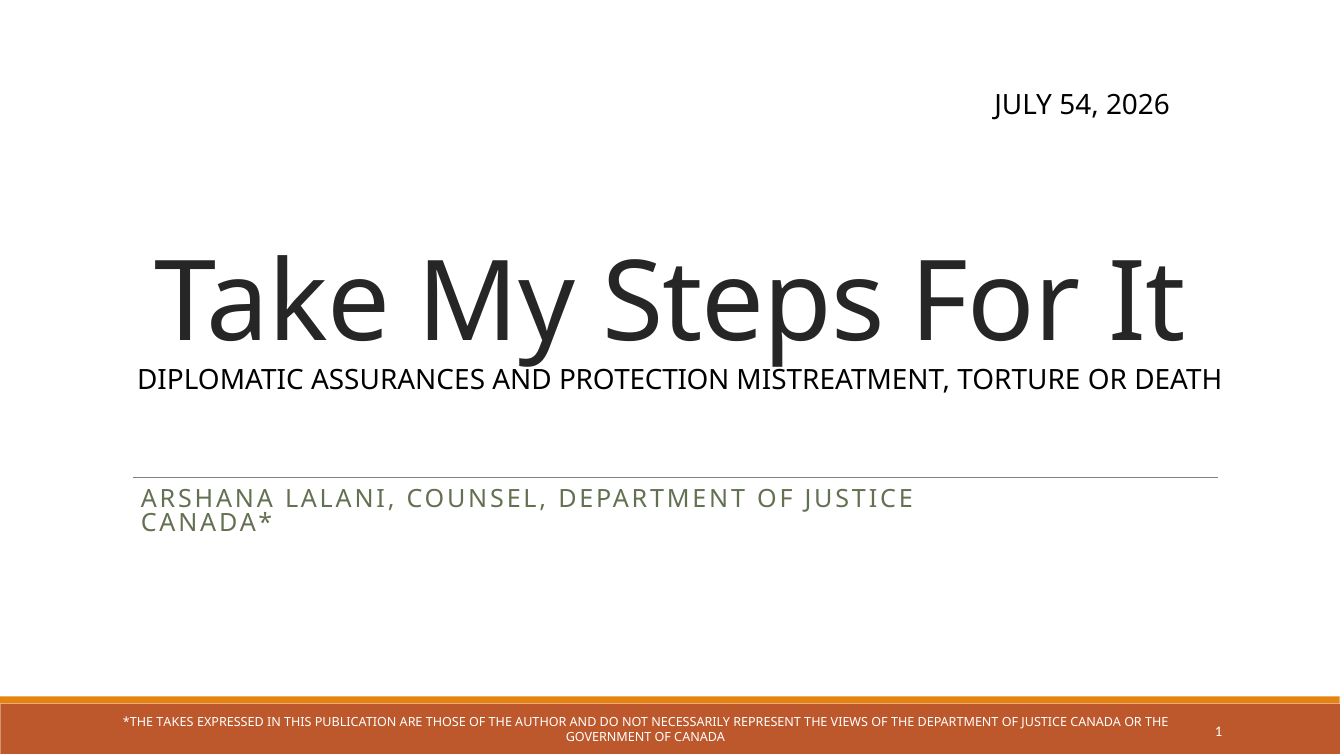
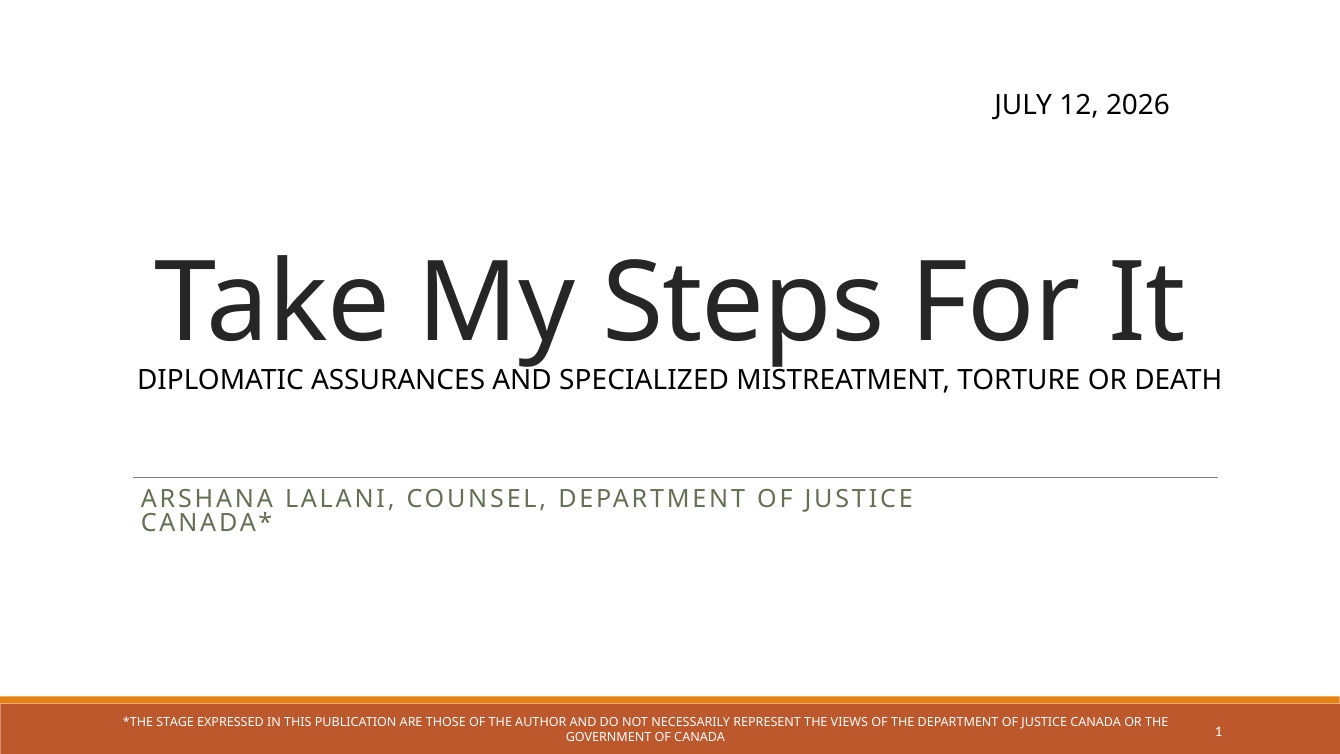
54: 54 -> 12
PROTECTION: PROTECTION -> SPECIALIZED
TAKES: TAKES -> STAGE
